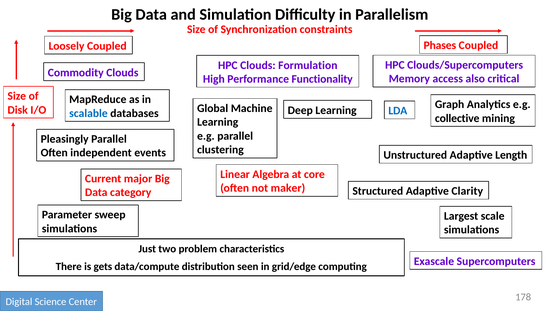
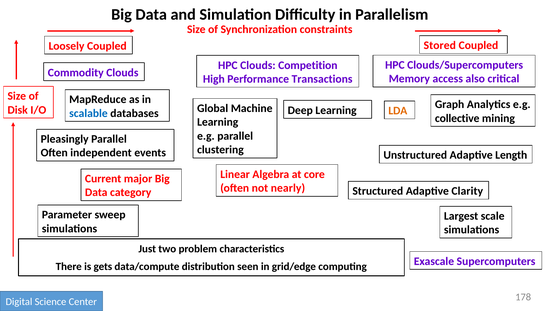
Phases: Phases -> Stored
Formulation: Formulation -> Competition
Functionality: Functionality -> Transactions
LDA colour: blue -> orange
maker: maker -> nearly
